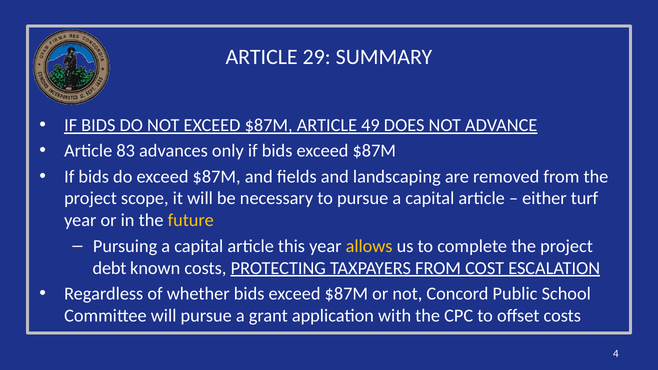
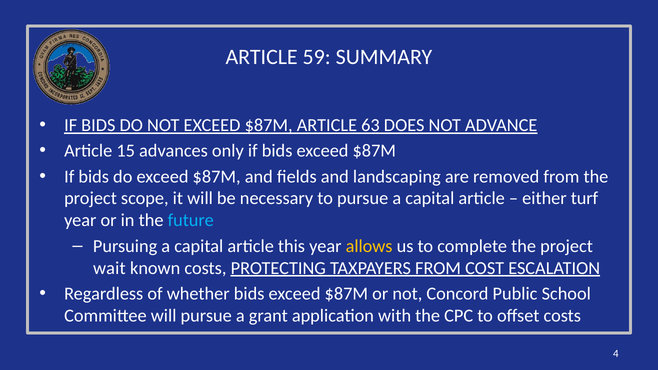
29: 29 -> 59
49: 49 -> 63
83: 83 -> 15
future colour: yellow -> light blue
debt: debt -> wait
